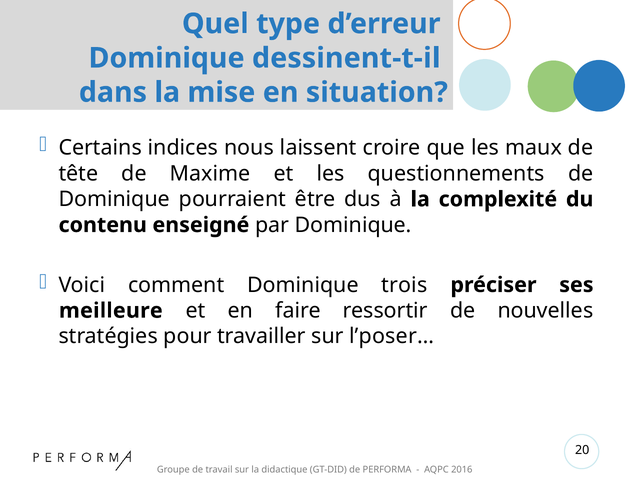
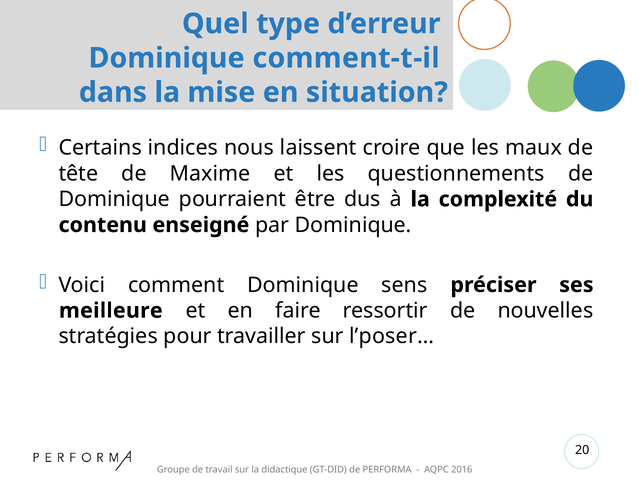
dessinent-t-il: dessinent-t-il -> comment-t-il
trois: trois -> sens
